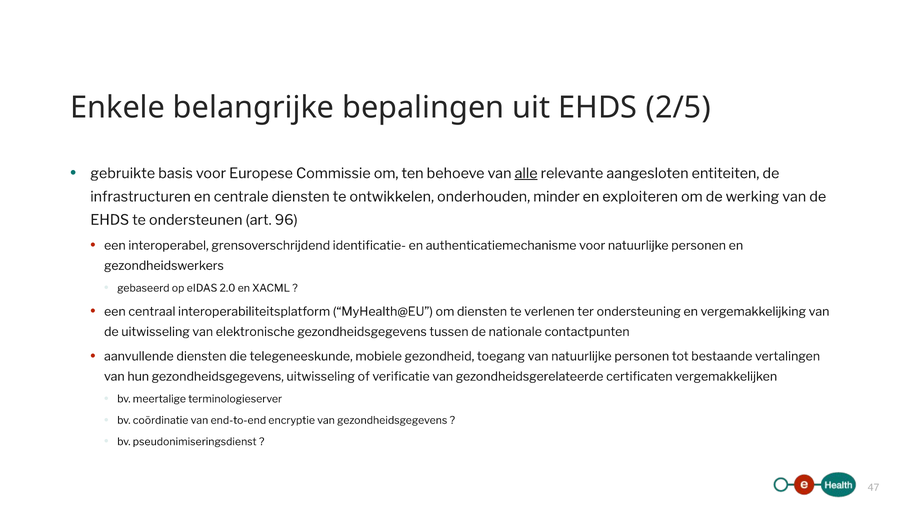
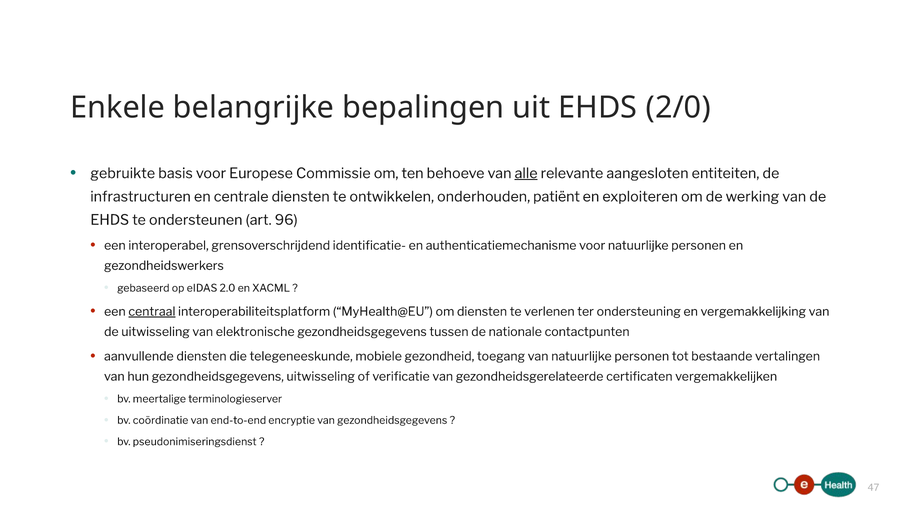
2/5: 2/5 -> 2/0
minder: minder -> patiënt
centraal underline: none -> present
